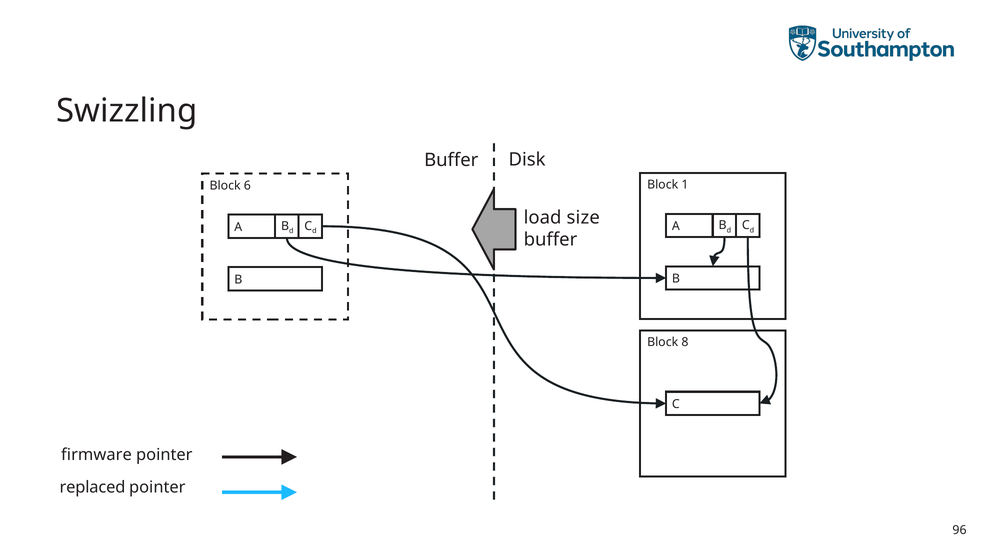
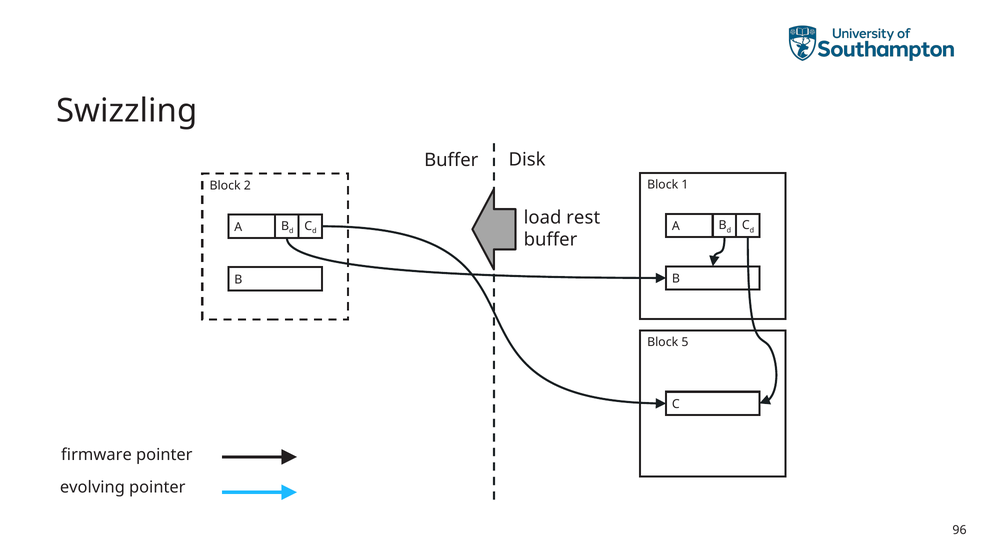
6: 6 -> 2
size: size -> rest
8: 8 -> 5
replaced: replaced -> evolving
